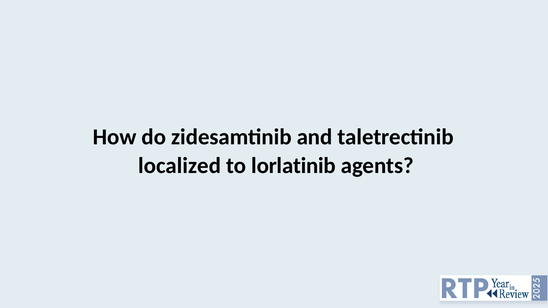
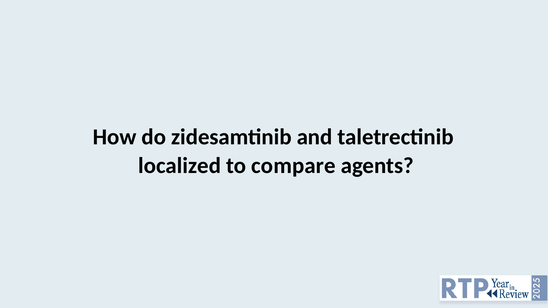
lorlatinib: lorlatinib -> compare
